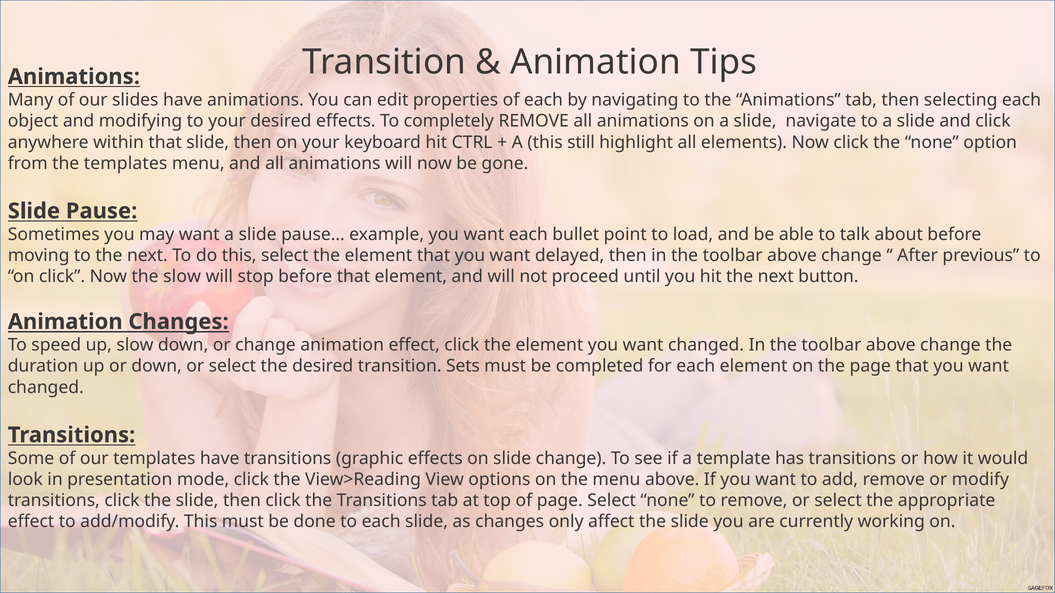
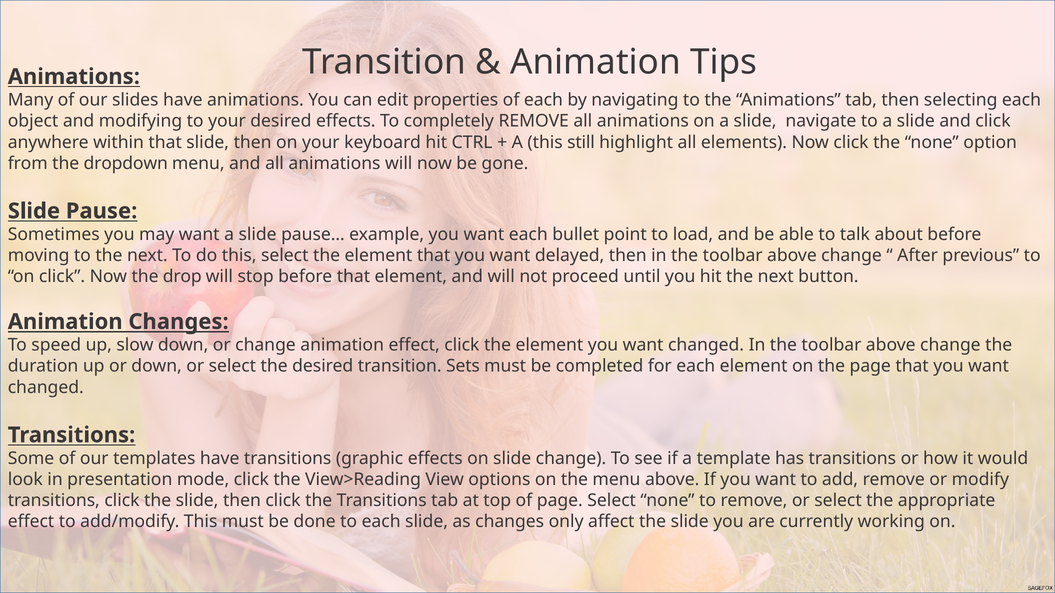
the templates: templates -> dropdown
the slow: slow -> drop
